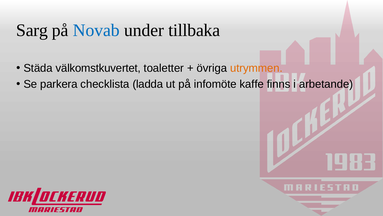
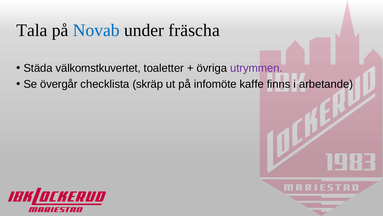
Sarg: Sarg -> Tala
tillbaka: tillbaka -> fräscha
utrymmen colour: orange -> purple
parkera: parkera -> övergår
ladda: ladda -> skräp
